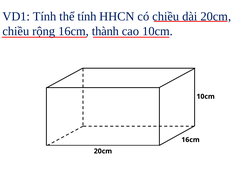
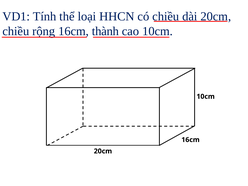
thể tính: tính -> loại
